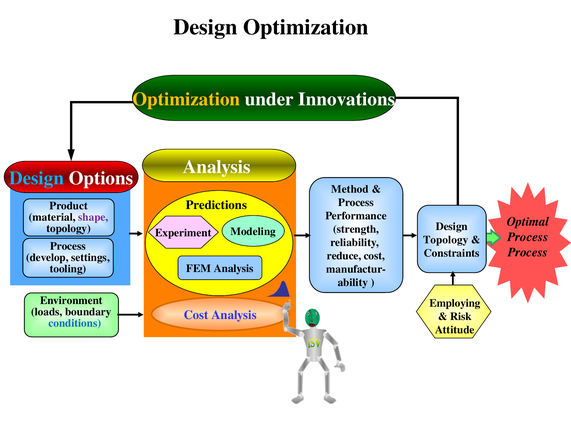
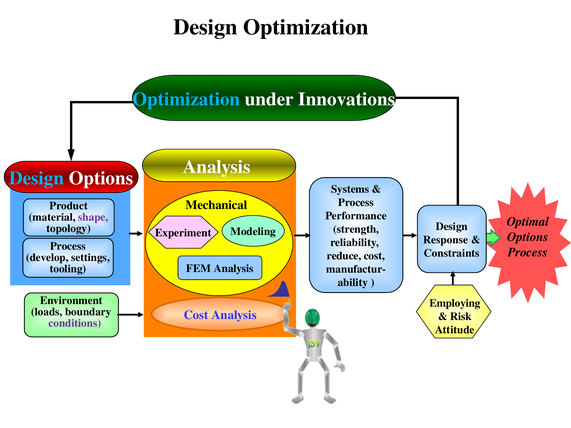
Optimization at (186, 99) colour: yellow -> light blue
Method: Method -> Systems
Predictions: Predictions -> Mechanical
Process at (528, 237): Process -> Options
Topology at (446, 240): Topology -> Response
conditions colour: blue -> purple
